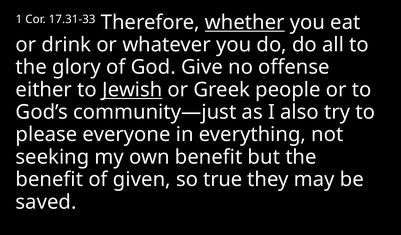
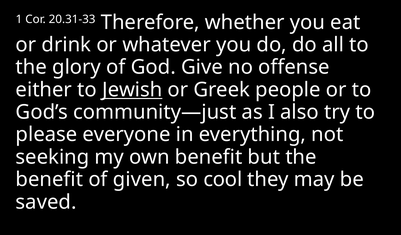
17.31-33: 17.31-33 -> 20.31-33
whether underline: present -> none
true: true -> cool
